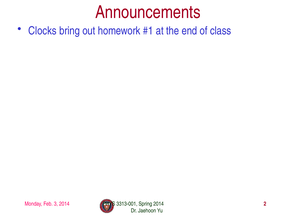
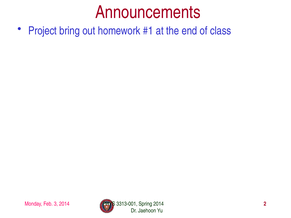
Clocks: Clocks -> Project
